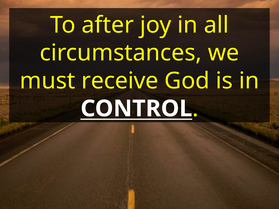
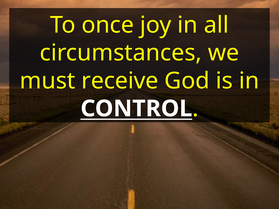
after: after -> once
